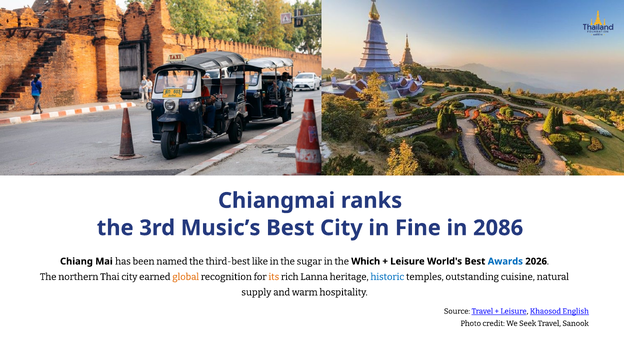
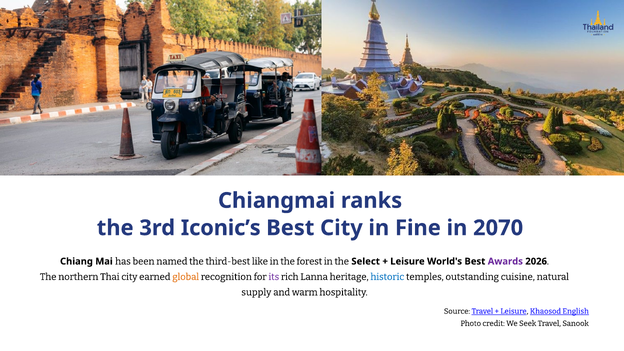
Music’s: Music’s -> Iconic’s
2086: 2086 -> 2070
sugar: sugar -> forest
Which: Which -> Select
Awards colour: blue -> purple
its colour: orange -> purple
